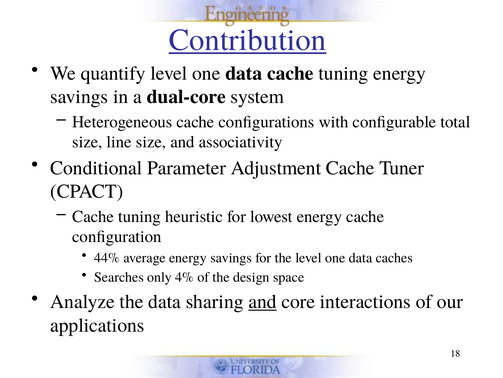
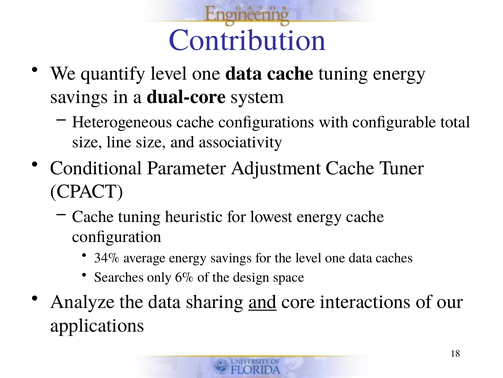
Contribution underline: present -> none
44%: 44% -> 34%
4%: 4% -> 6%
